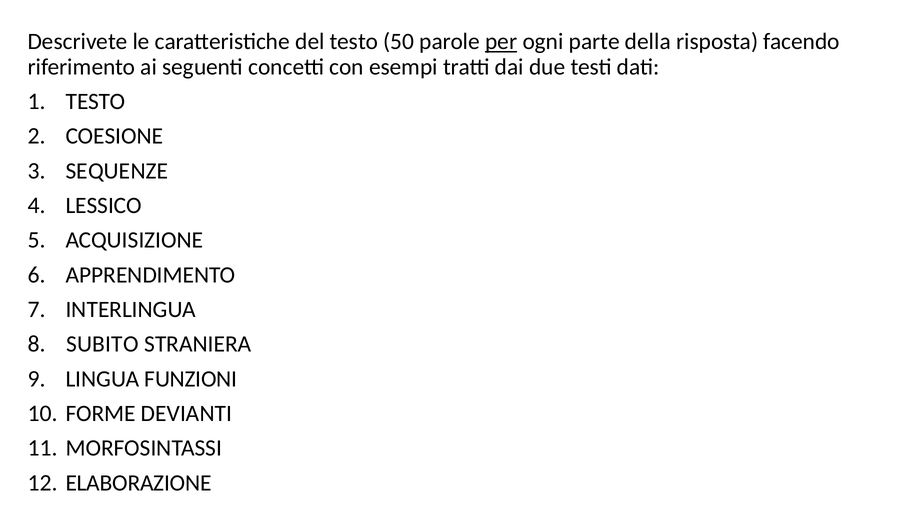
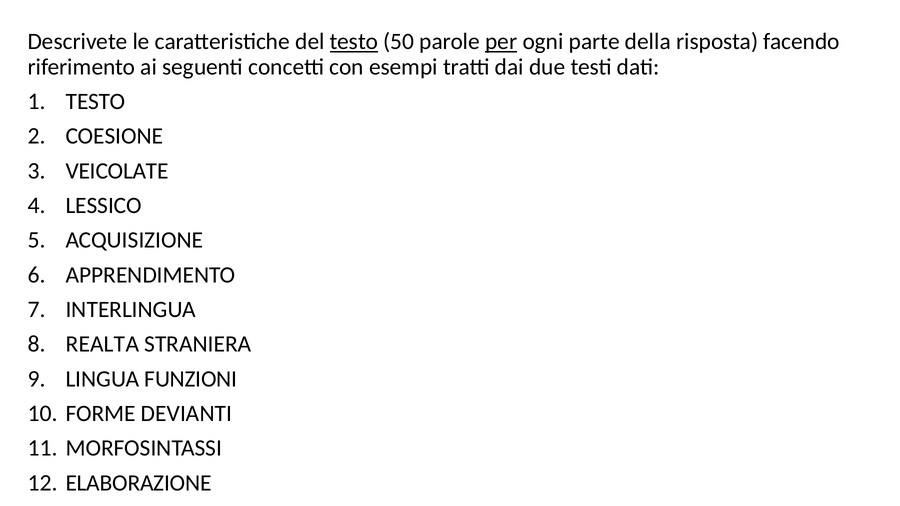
testo at (354, 42) underline: none -> present
SEQUENZE: SEQUENZE -> VEICOLATE
SUBITO: SUBITO -> REALTA
